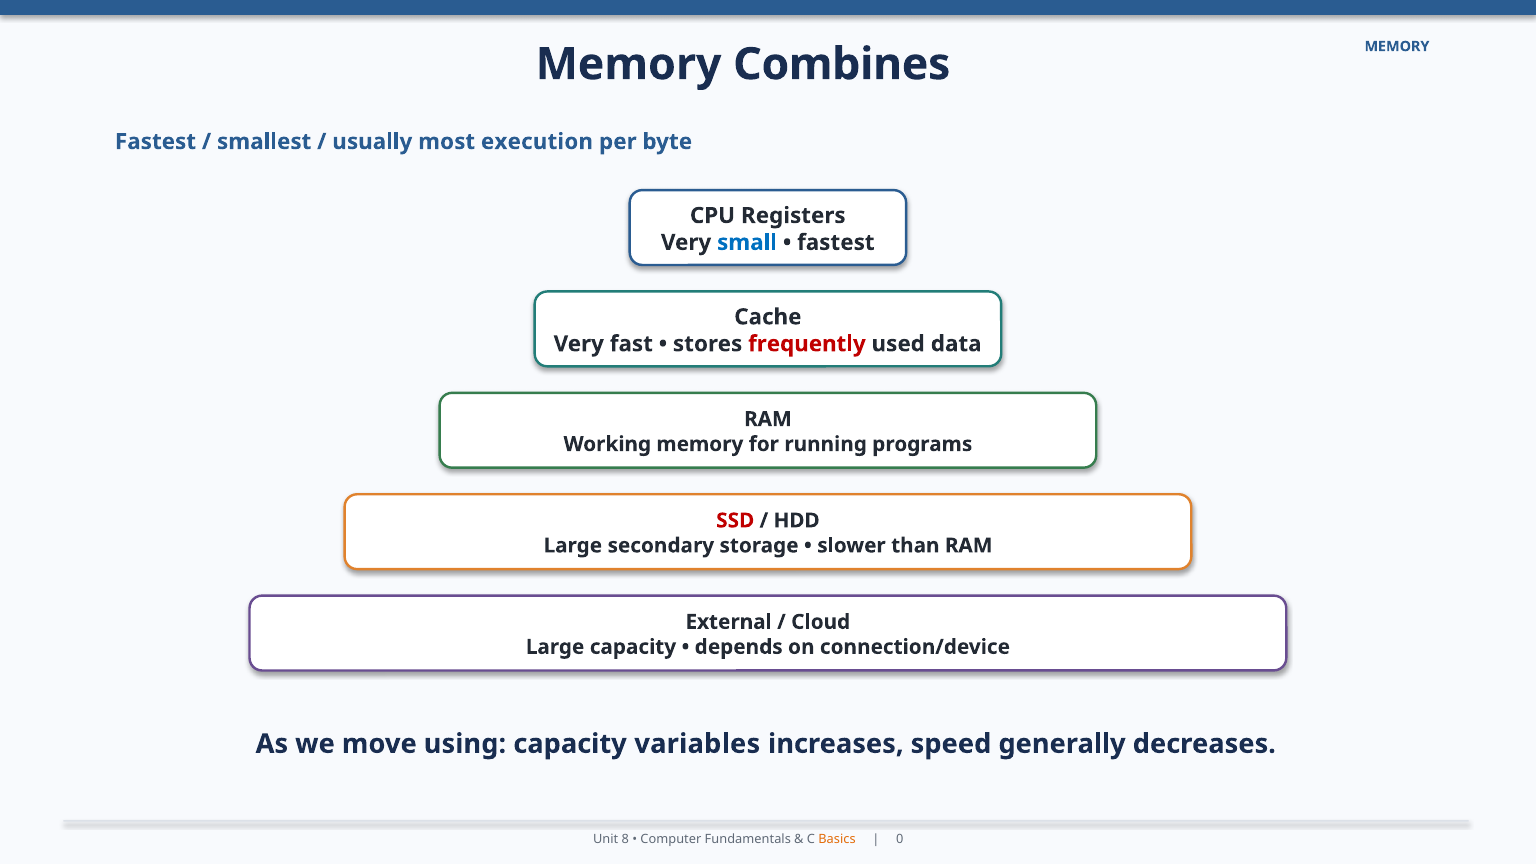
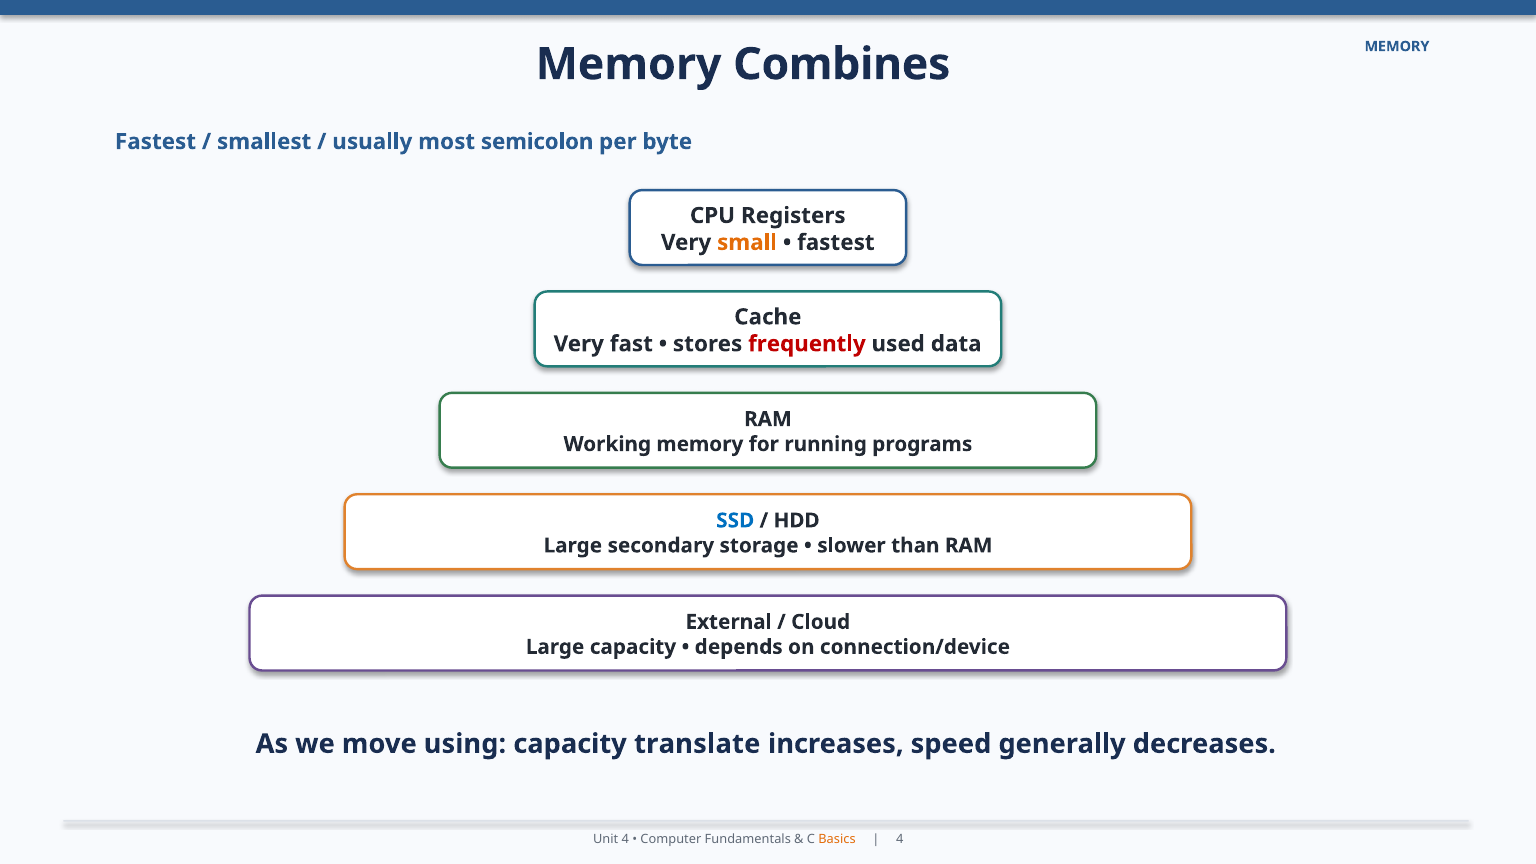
execution: execution -> semicolon
small colour: blue -> orange
SSD colour: red -> blue
variables: variables -> translate
Unit 8: 8 -> 4
0 at (900, 839): 0 -> 4
